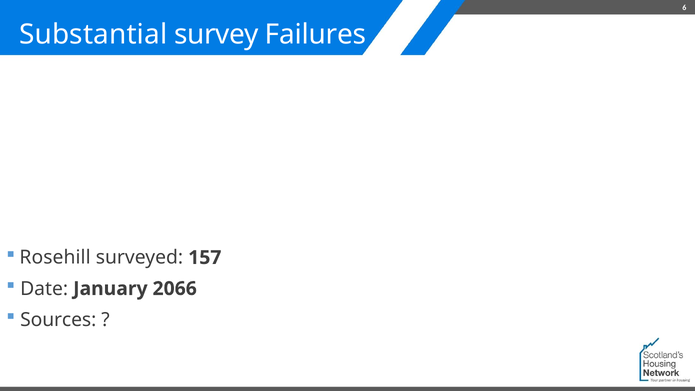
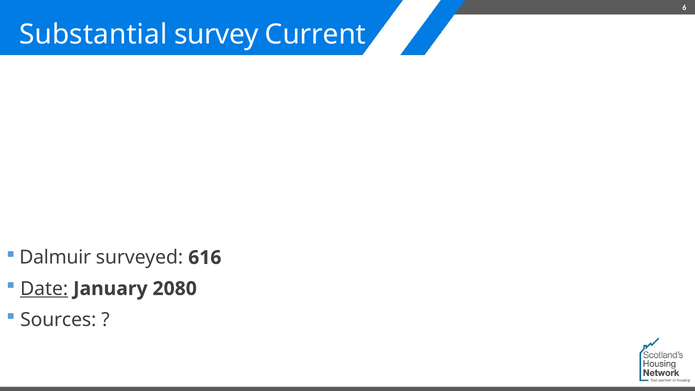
Failures: Failures -> Current
Rosehill: Rosehill -> Dalmuir
157: 157 -> 616
Date underline: none -> present
2066: 2066 -> 2080
